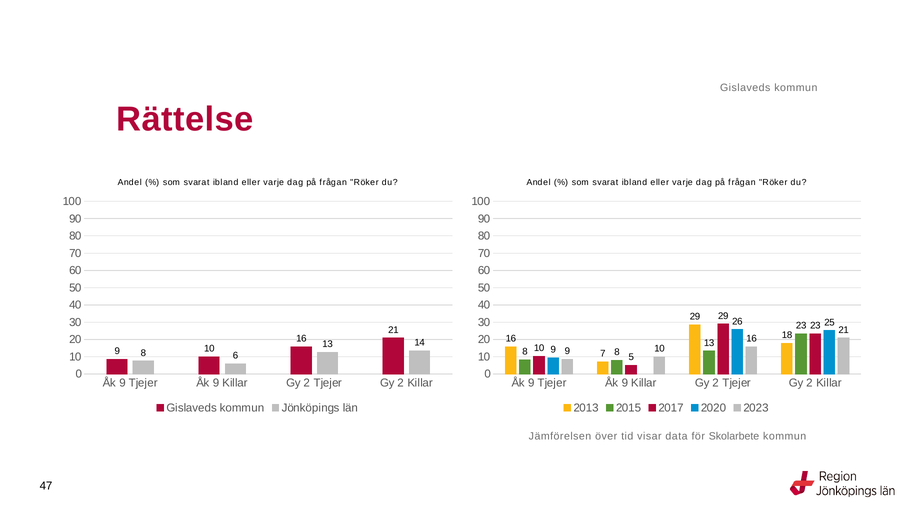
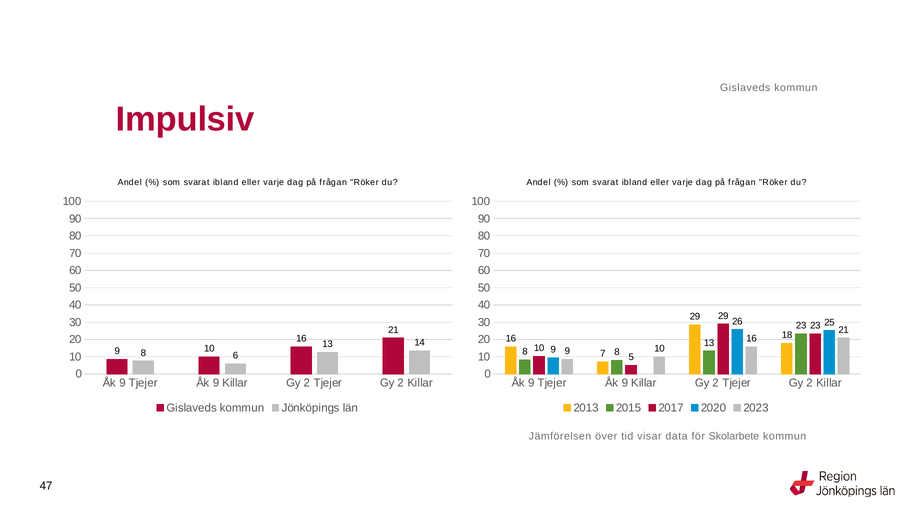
Rättelse: Rättelse -> Impulsiv
